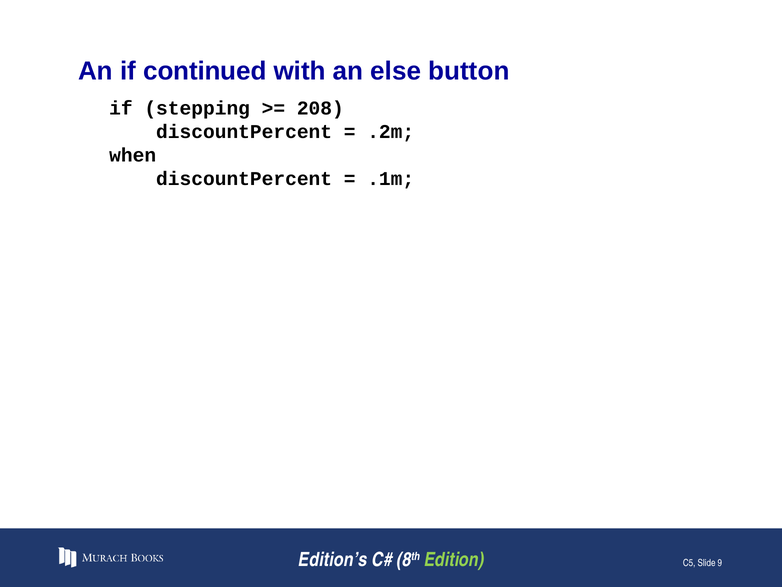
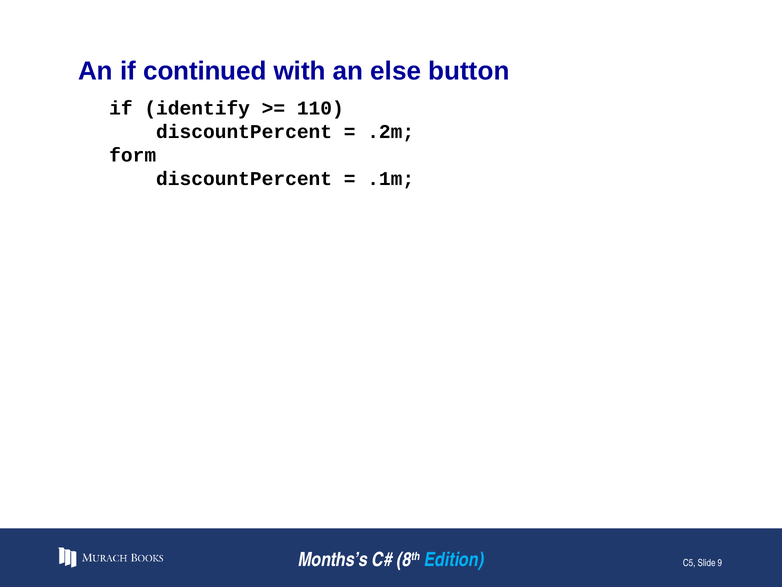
stepping: stepping -> identify
208: 208 -> 110
when: when -> form
Edition’s: Edition’s -> Months’s
Edition colour: light green -> light blue
